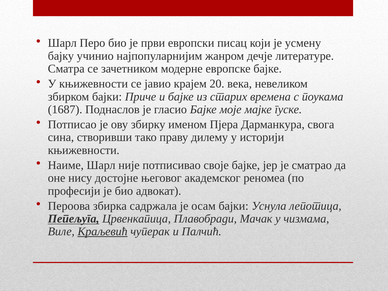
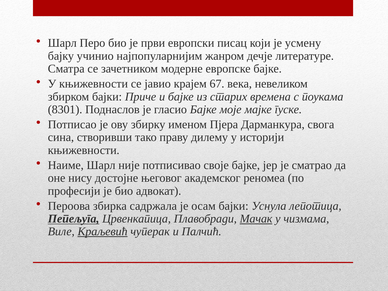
20: 20 -> 67
1687: 1687 -> 8301
Мачак underline: none -> present
